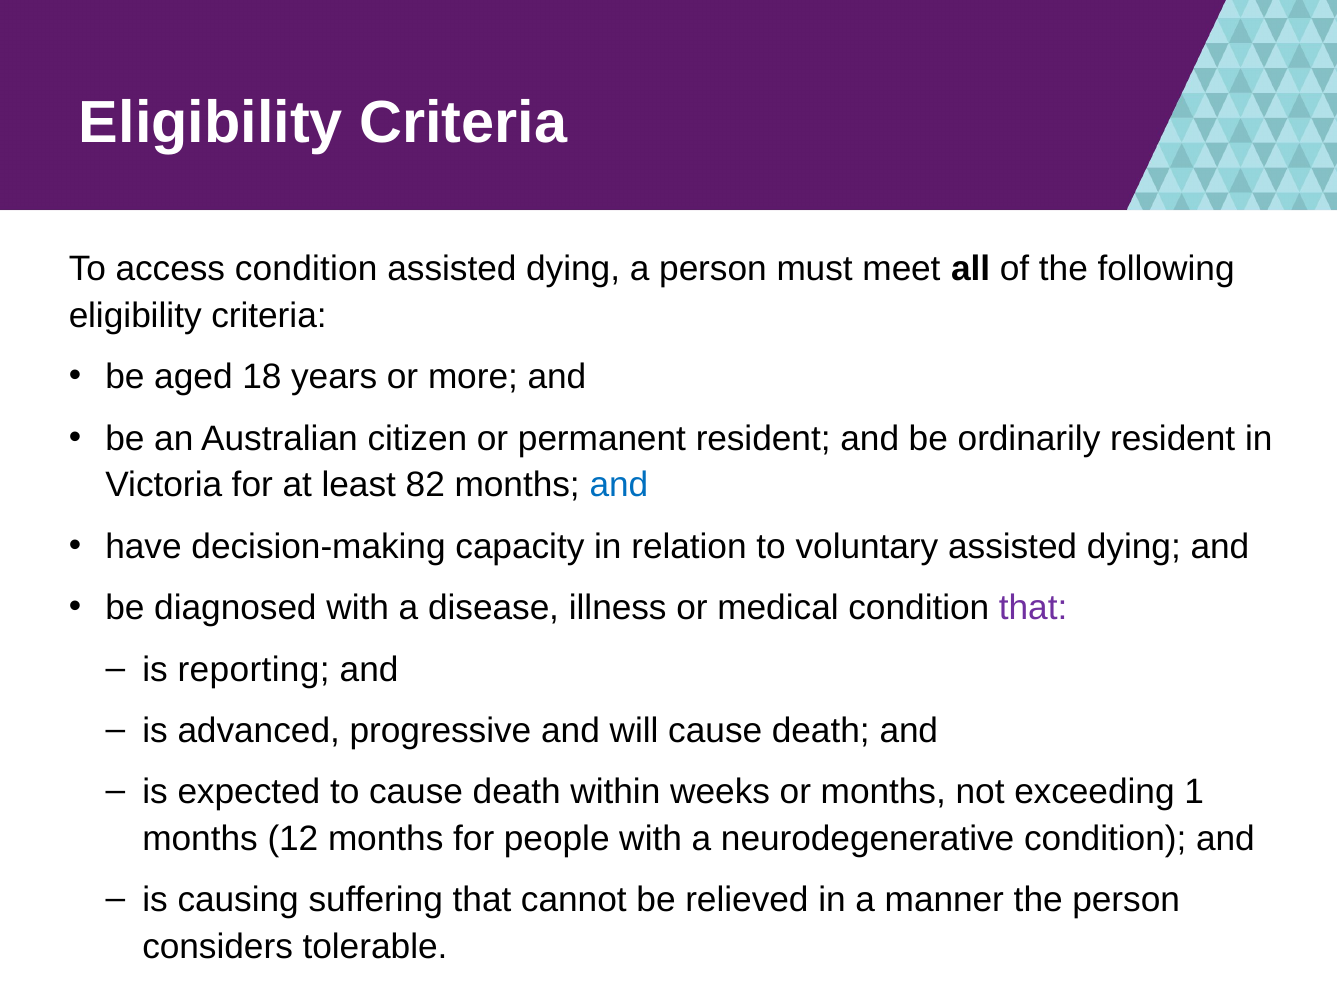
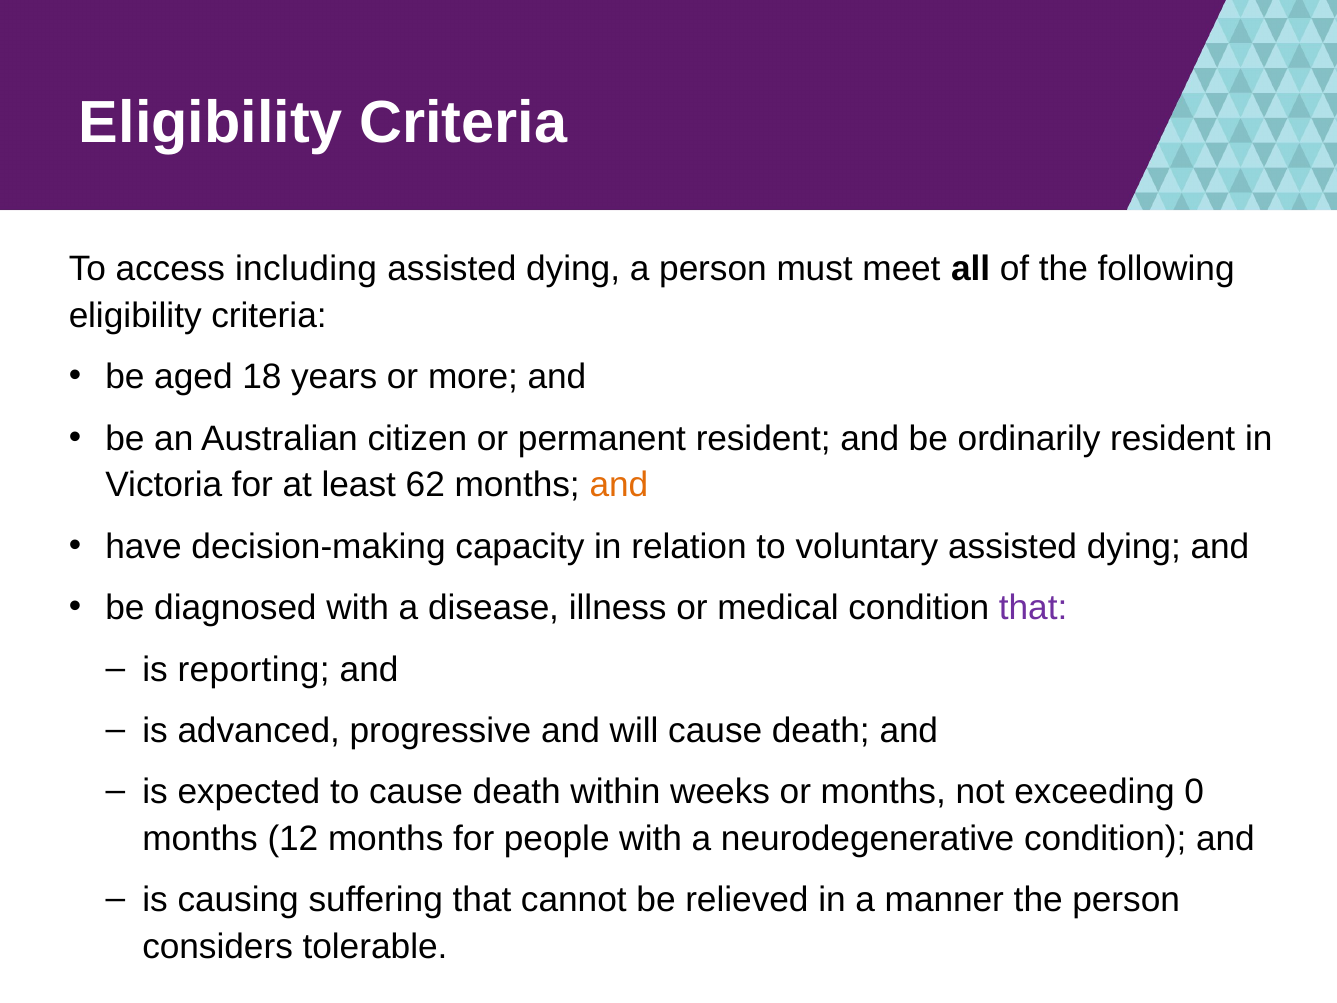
access condition: condition -> including
82: 82 -> 62
and at (619, 485) colour: blue -> orange
1: 1 -> 0
